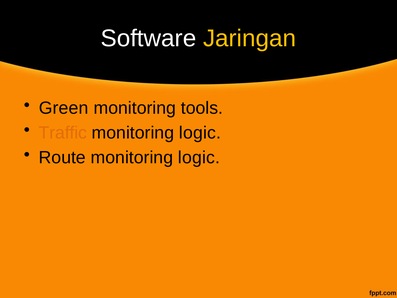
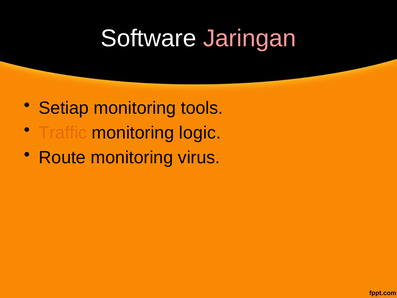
Jaringan colour: yellow -> pink
Green: Green -> Setiap
Route monitoring logic: logic -> virus
